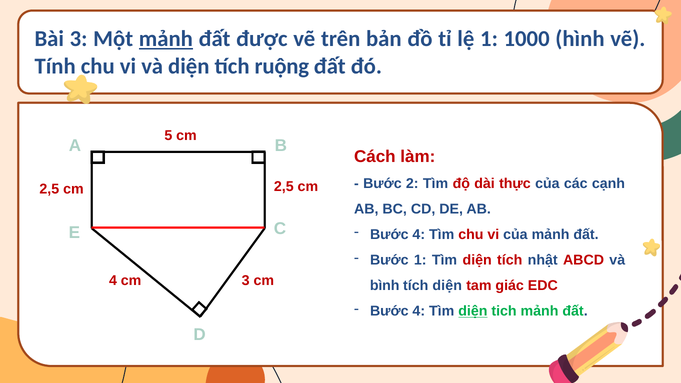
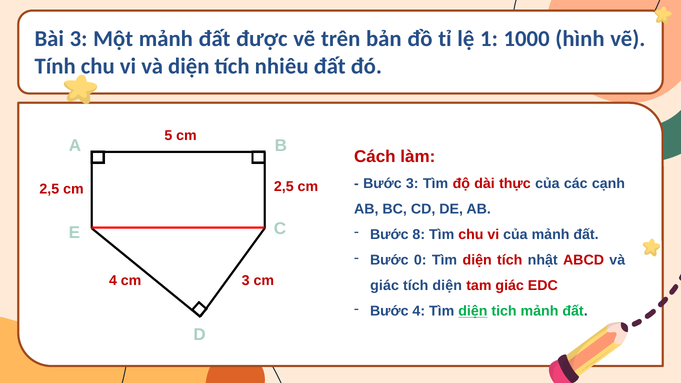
mảnh at (166, 39) underline: present -> none
ruộng: ruộng -> nhiêu
Bước 2: 2 -> 3
4 at (419, 235): 4 -> 8
Bước 1: 1 -> 0
bình at (385, 286): bình -> giác
